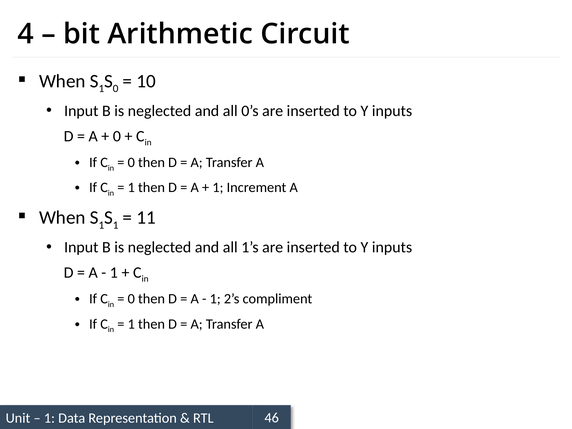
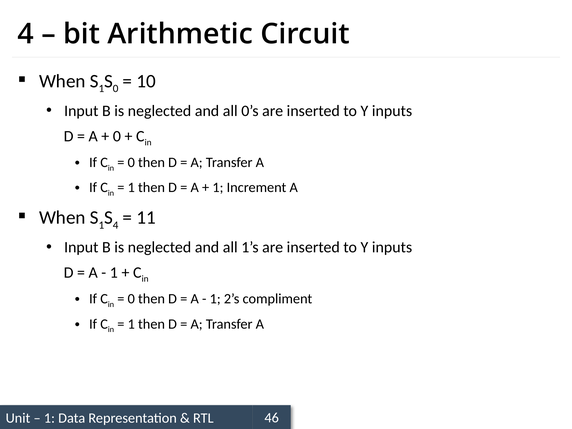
1 at (116, 225): 1 -> 4
